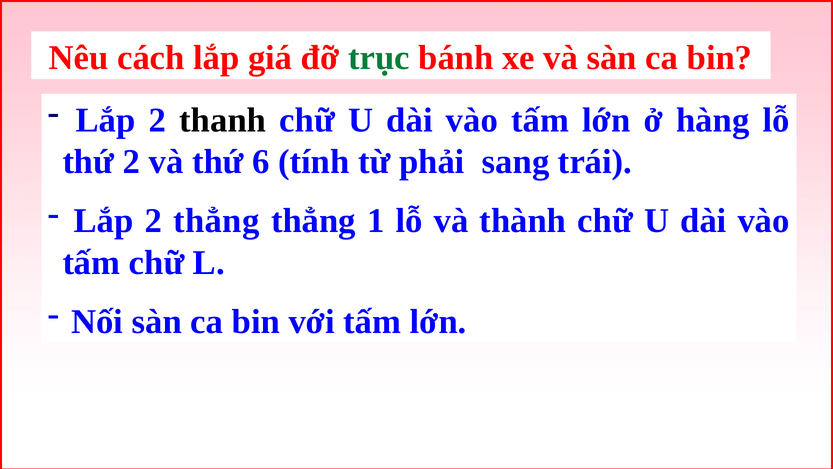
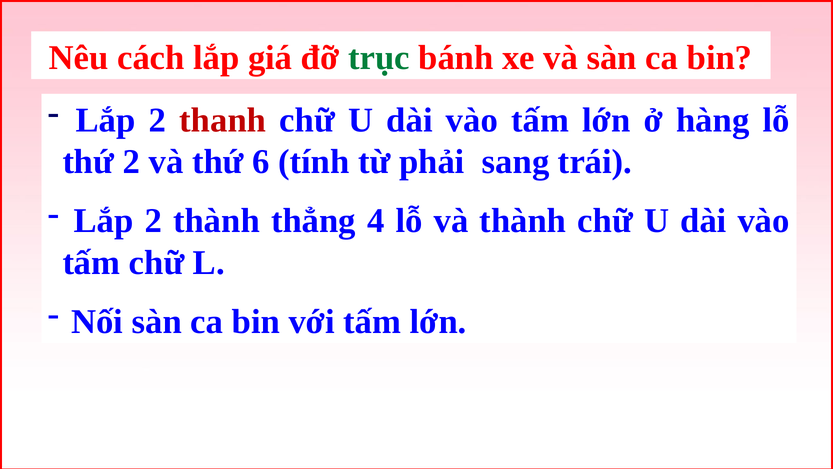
thanh colour: black -> red
2 thẳng: thẳng -> thành
1: 1 -> 4
